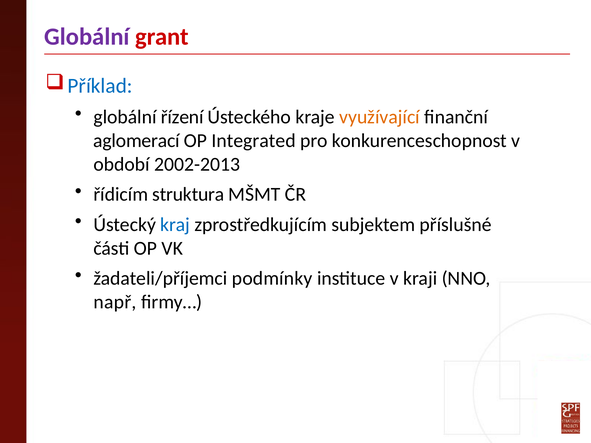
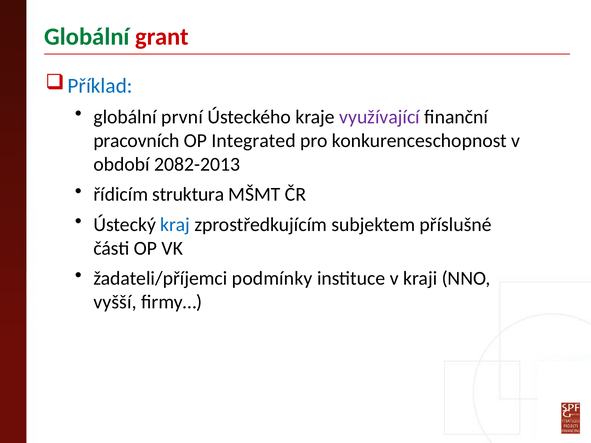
Globální at (87, 37) colour: purple -> green
řízení: řízení -> první
využívající colour: orange -> purple
aglomerací: aglomerací -> pracovních
2002-2013: 2002-2013 -> 2082-2013
např: např -> vyšší
